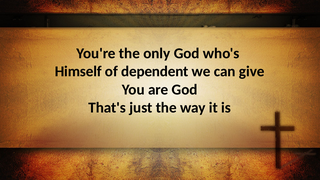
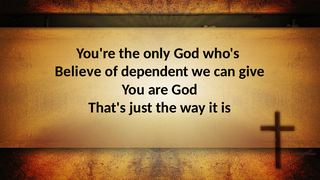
Himself: Himself -> Believe
